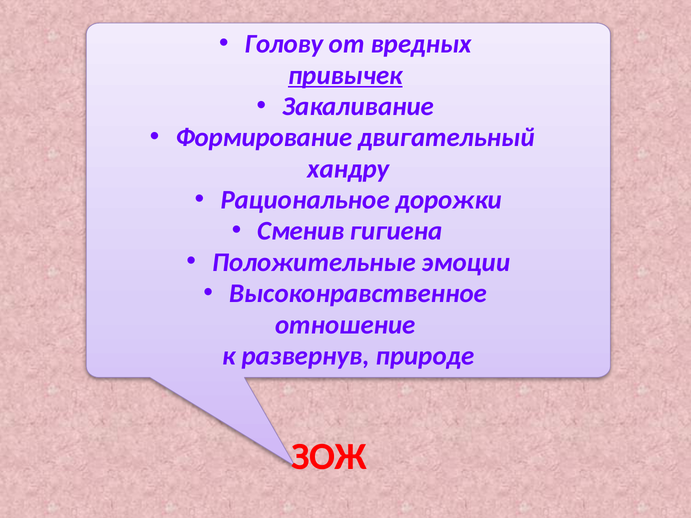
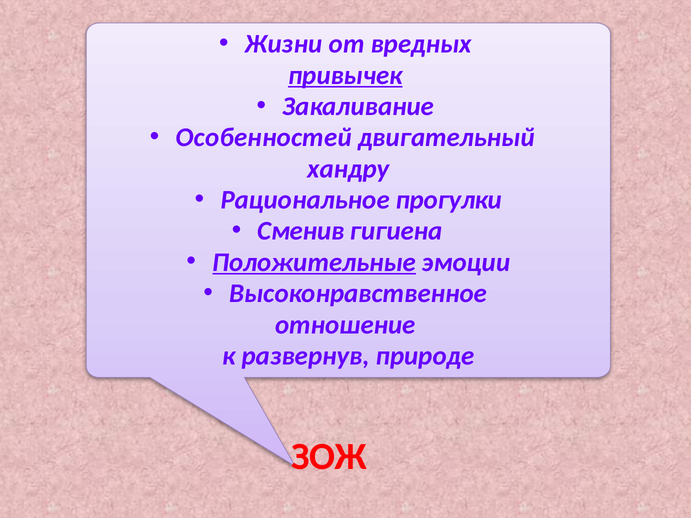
Голову: Голову -> Жизни
Формирование: Формирование -> Особенностей
дорожки: дорожки -> прогулки
Положительные underline: none -> present
